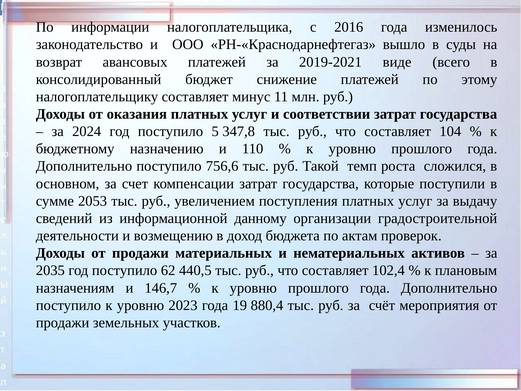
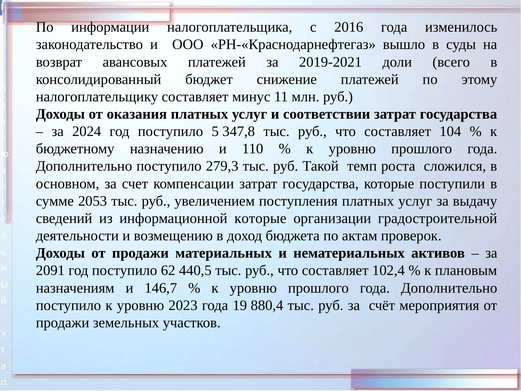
виде: виде -> доли
756,6: 756,6 -> 279,3
информационной данному: данному -> которые
2035: 2035 -> 2091
